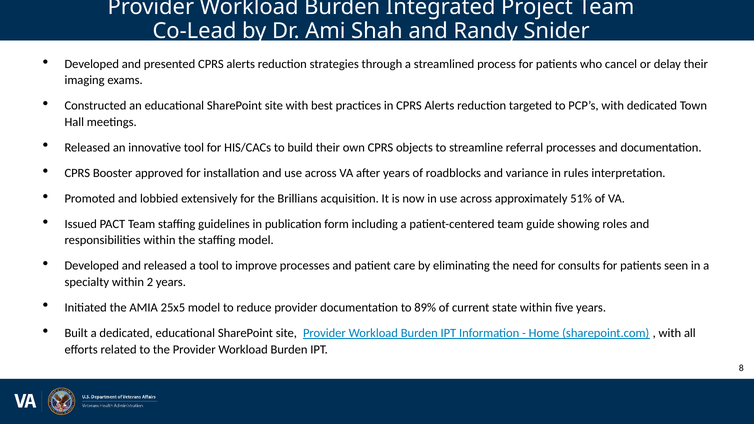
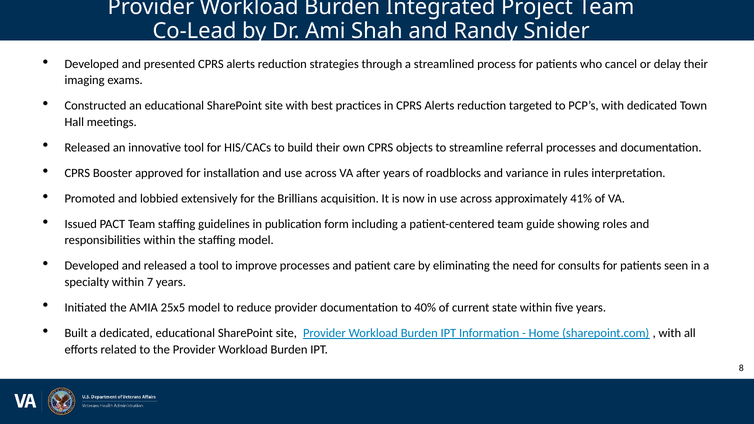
51%: 51% -> 41%
2: 2 -> 7
89%: 89% -> 40%
